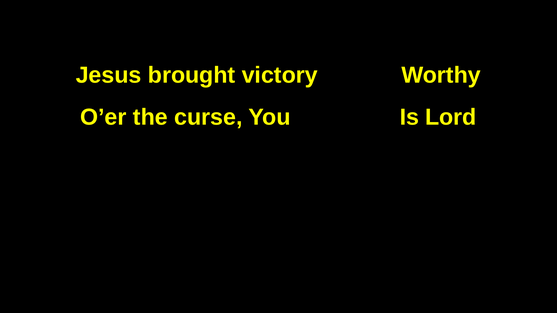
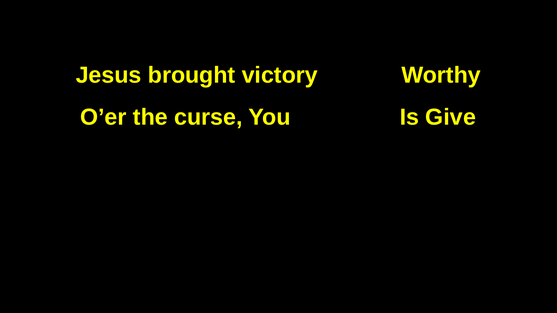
Lord: Lord -> Give
